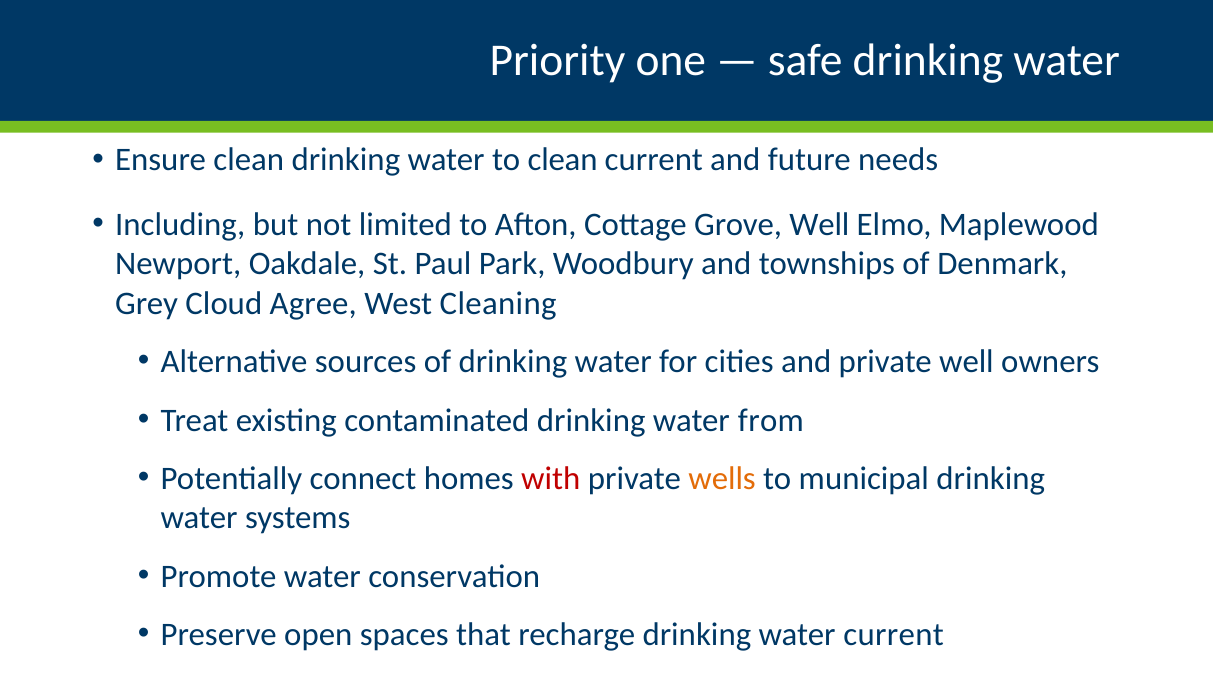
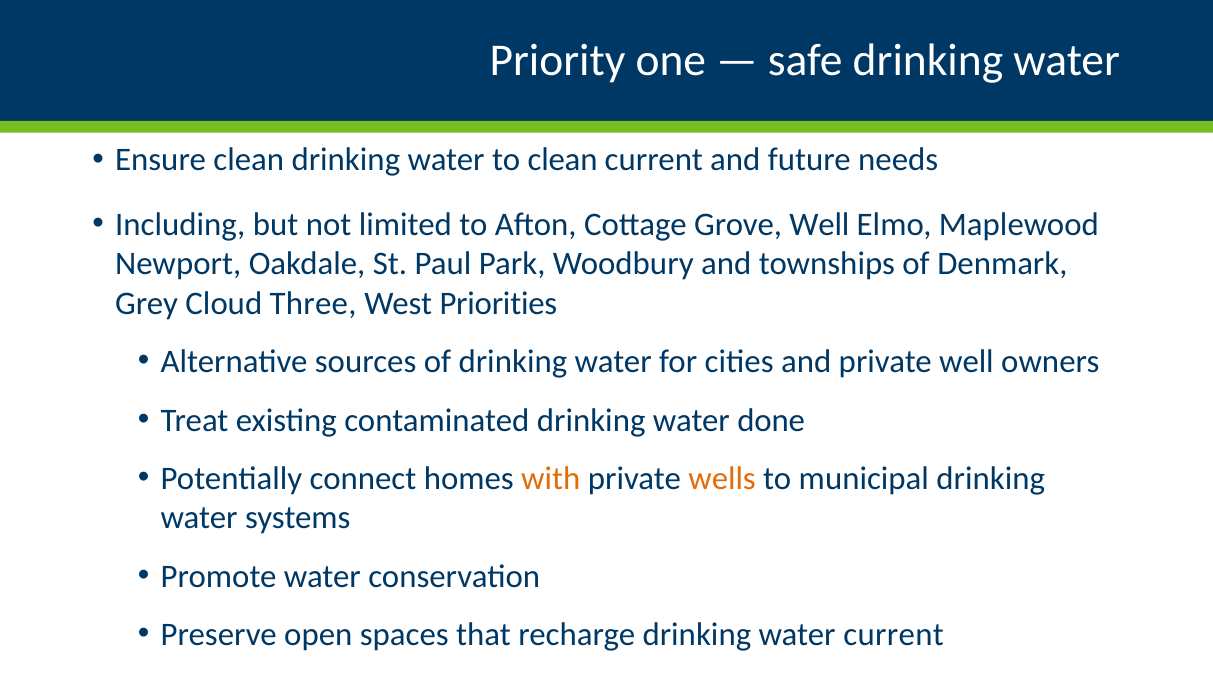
Agree: Agree -> Three
Cleaning: Cleaning -> Priorities
from: from -> done
with colour: red -> orange
